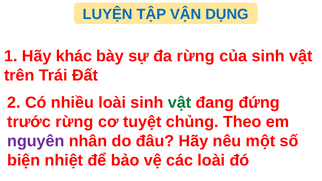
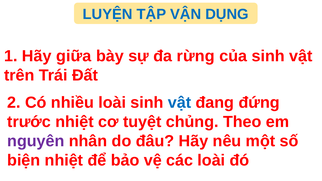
khác: khác -> giữa
vật at (180, 103) colour: green -> blue
trước rừng: rừng -> nhiệt
